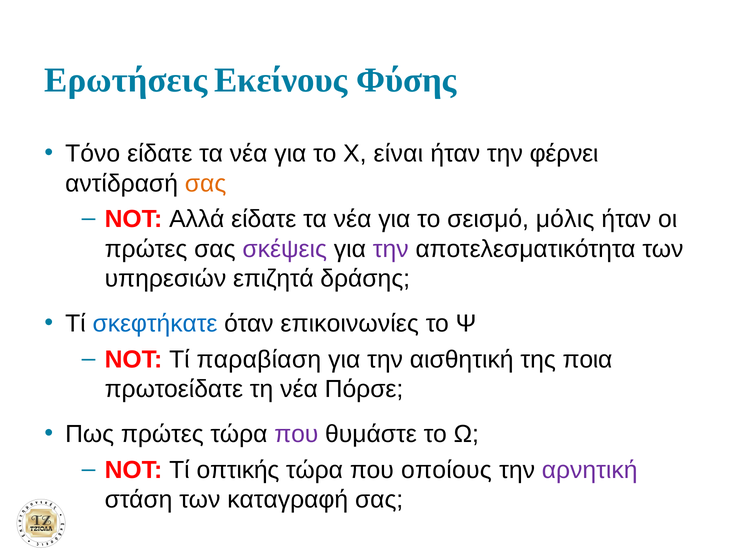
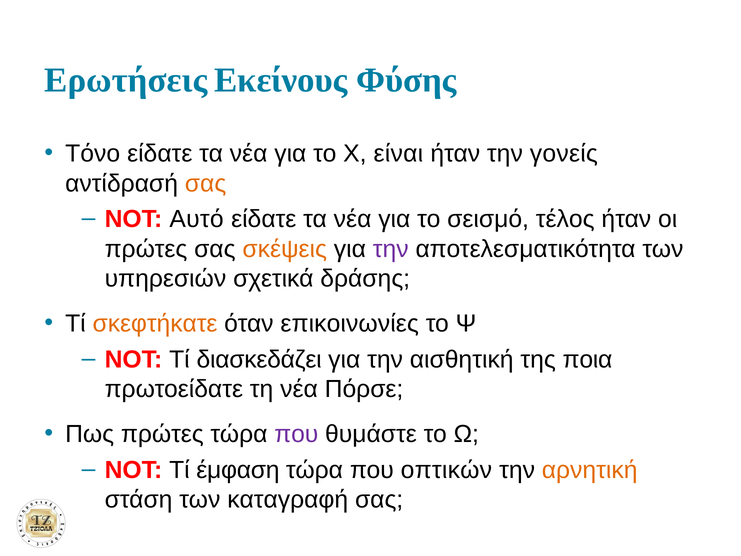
φέρνει: φέρνει -> γονείς
Αλλά: Αλλά -> Αυτό
μόλις: μόλις -> τέλος
σκέψεις colour: purple -> orange
επιζητά: επιζητά -> σχετικά
σκεφτήκατε colour: blue -> orange
παραβίαση: παραβίαση -> διασκεδάζει
οπτικής: οπτικής -> έμφαση
οποίους: οποίους -> οπτικών
αρνητική colour: purple -> orange
